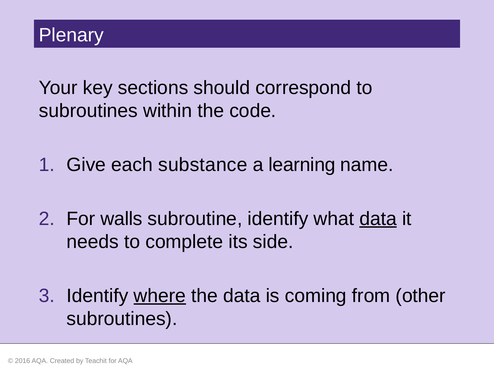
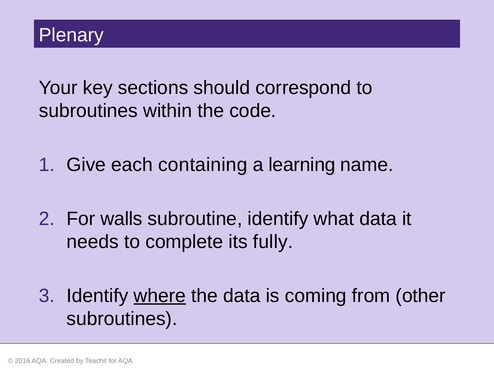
substance: substance -> containing
data at (378, 218) underline: present -> none
side: side -> fully
